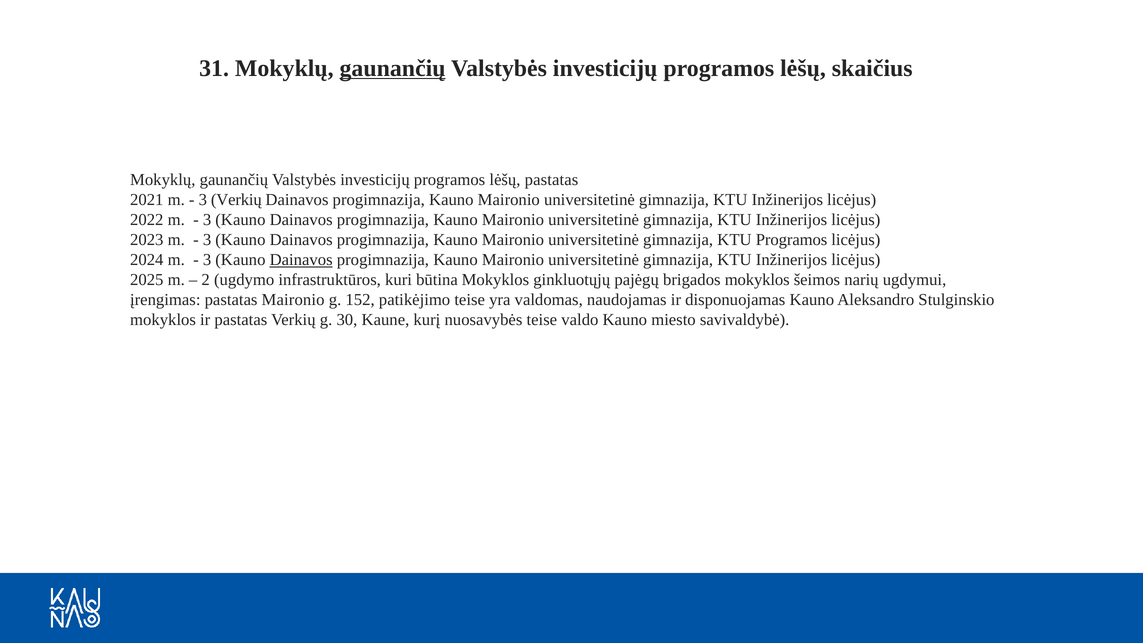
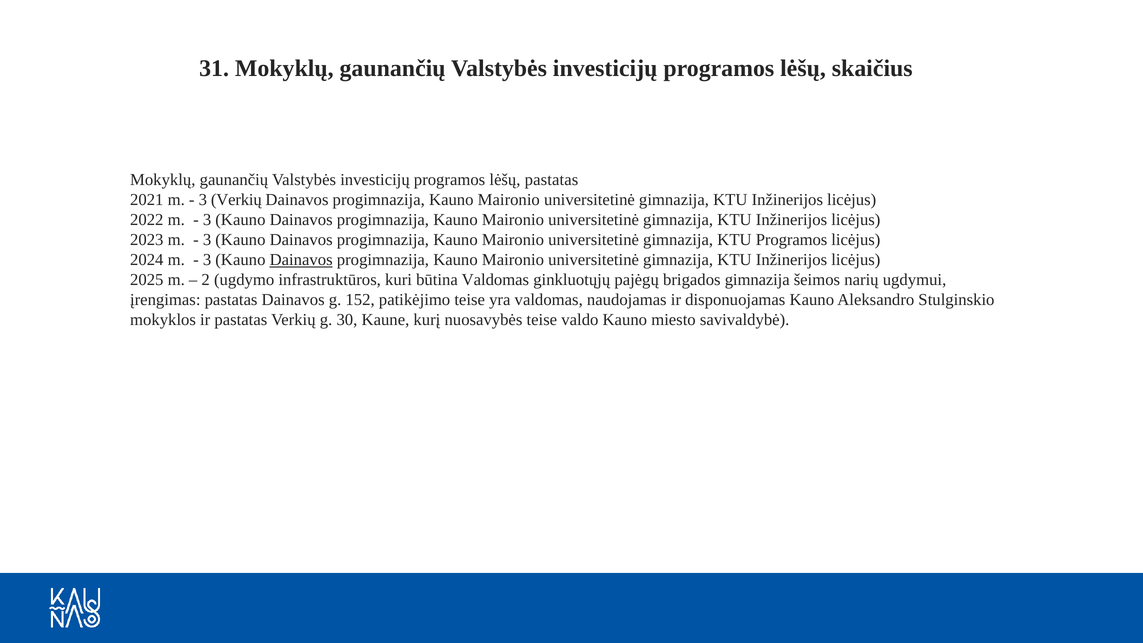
gaunančių at (393, 68) underline: present -> none
būtina Mokyklos: Mokyklos -> Valdomas
brigados mokyklos: mokyklos -> gimnazija
pastatas Maironio: Maironio -> Dainavos
